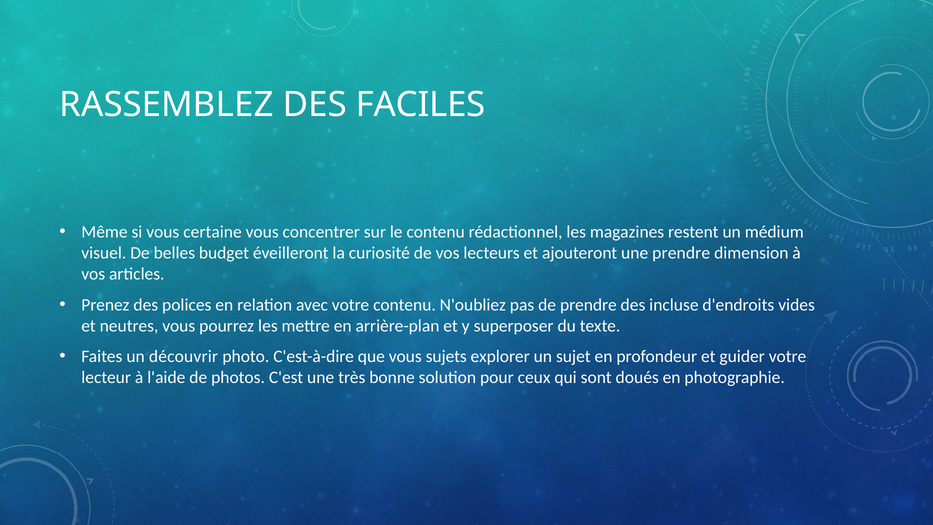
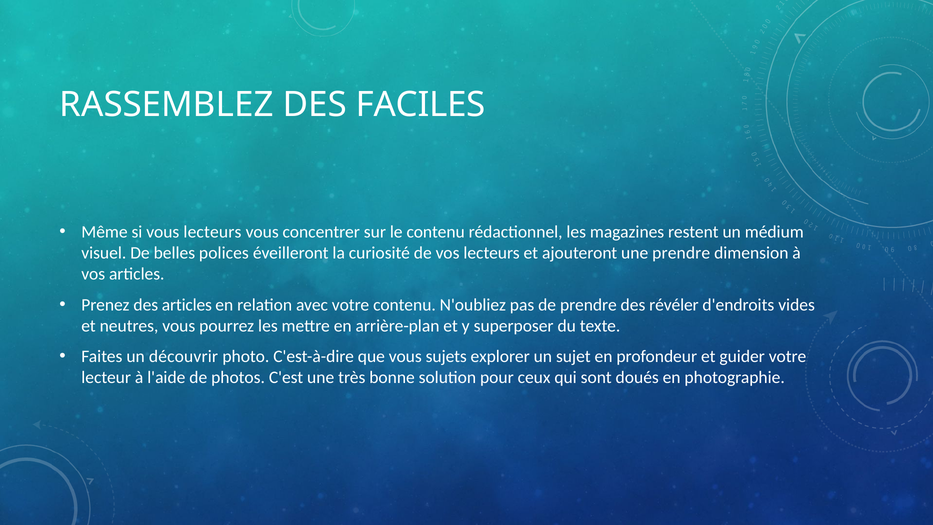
vous certaine: certaine -> lecteurs
budget: budget -> polices
des polices: polices -> articles
incluse: incluse -> révéler
